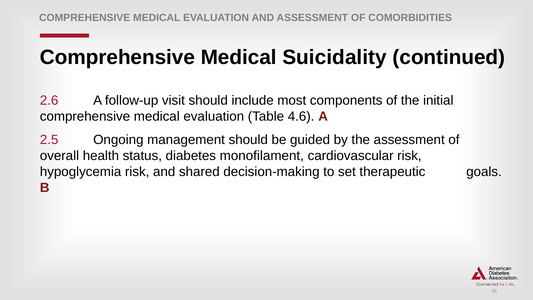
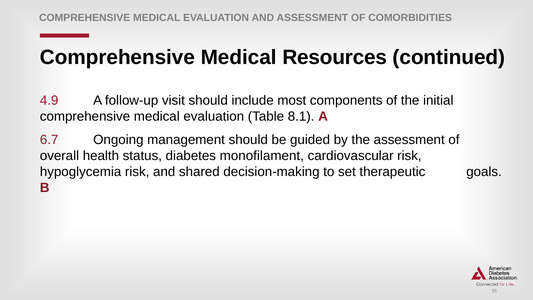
Suicidality: Suicidality -> Resources
2.6: 2.6 -> 4.9
4.6: 4.6 -> 8.1
2.5: 2.5 -> 6.7
